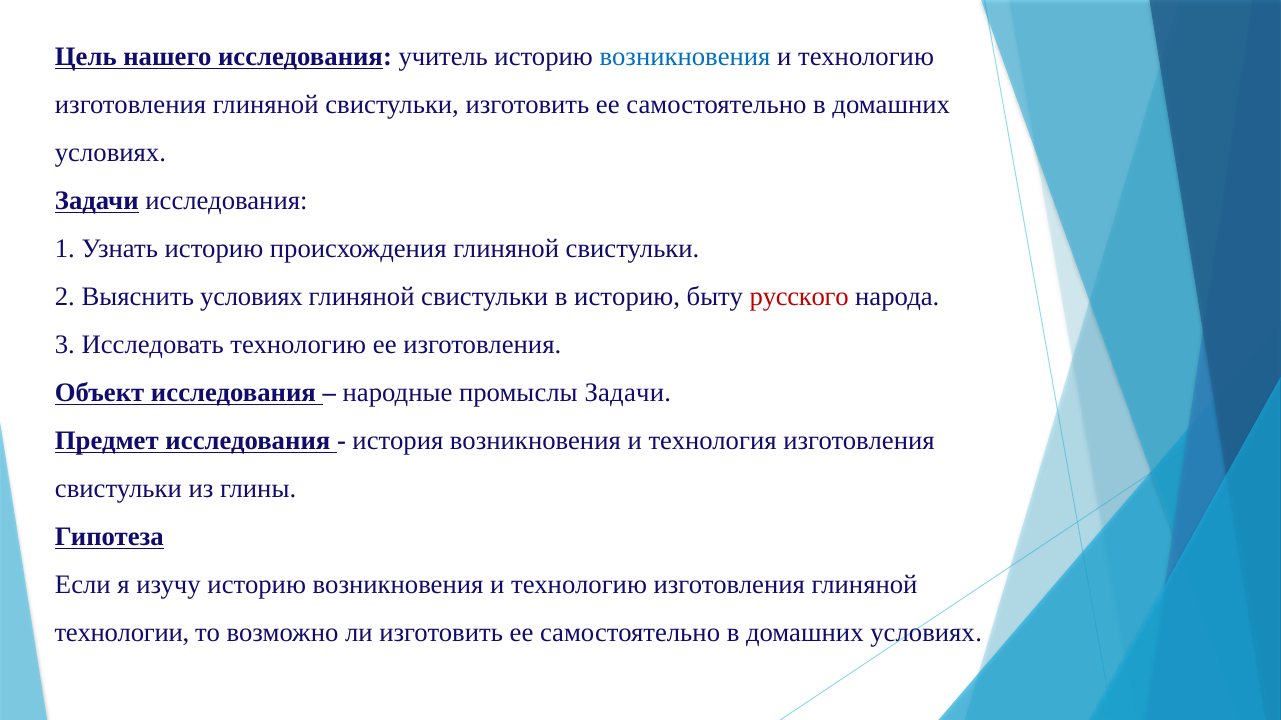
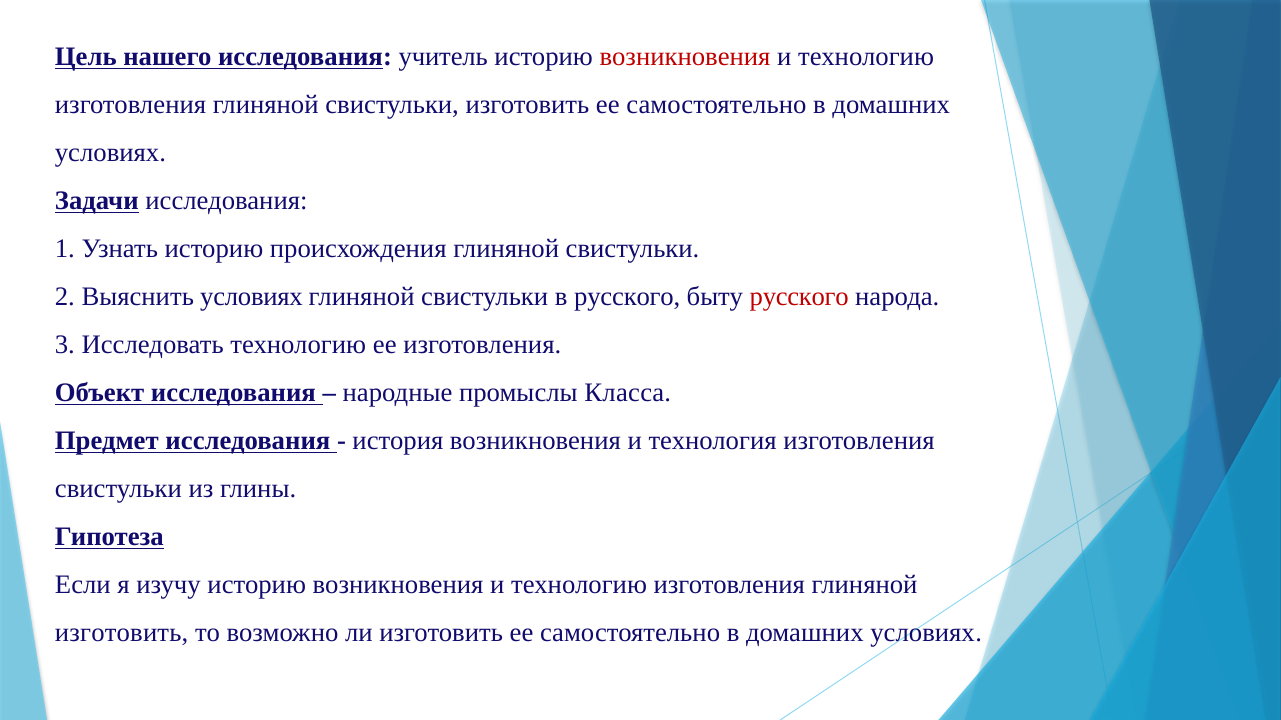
возникновения at (685, 57) colour: blue -> red
в историю: историю -> русского
промыслы Задачи: Задачи -> Класса
технологии at (122, 633): технологии -> изготовить
